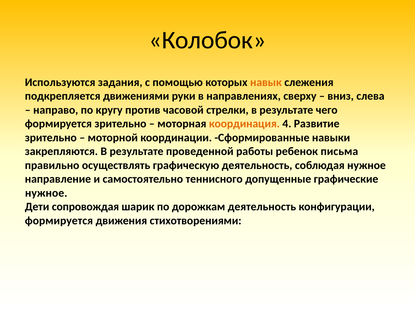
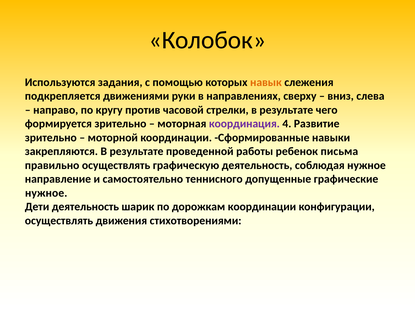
координация colour: orange -> purple
Дети сопровождая: сопровождая -> деятельность
дорожкам деятельность: деятельность -> координации
формируется at (59, 221): формируется -> осуществлять
